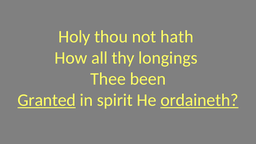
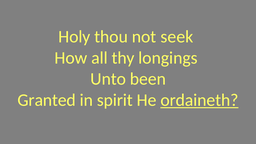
hath: hath -> seek
Thee: Thee -> Unto
Granted underline: present -> none
